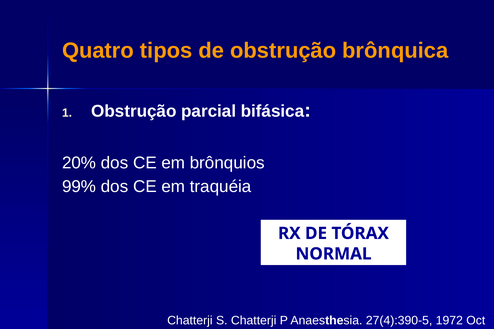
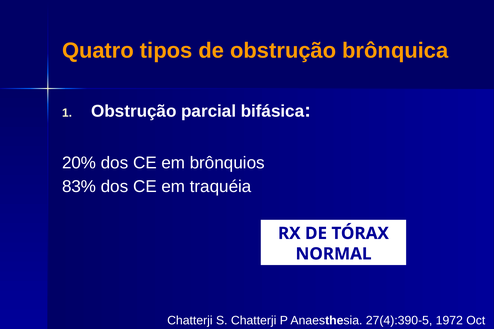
99%: 99% -> 83%
